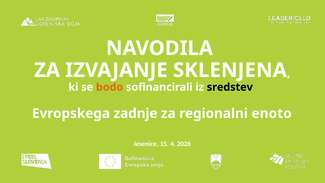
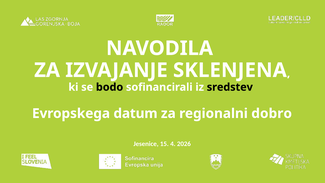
bodo colour: orange -> black
zadnje: zadnje -> datum
enoto: enoto -> dobro
